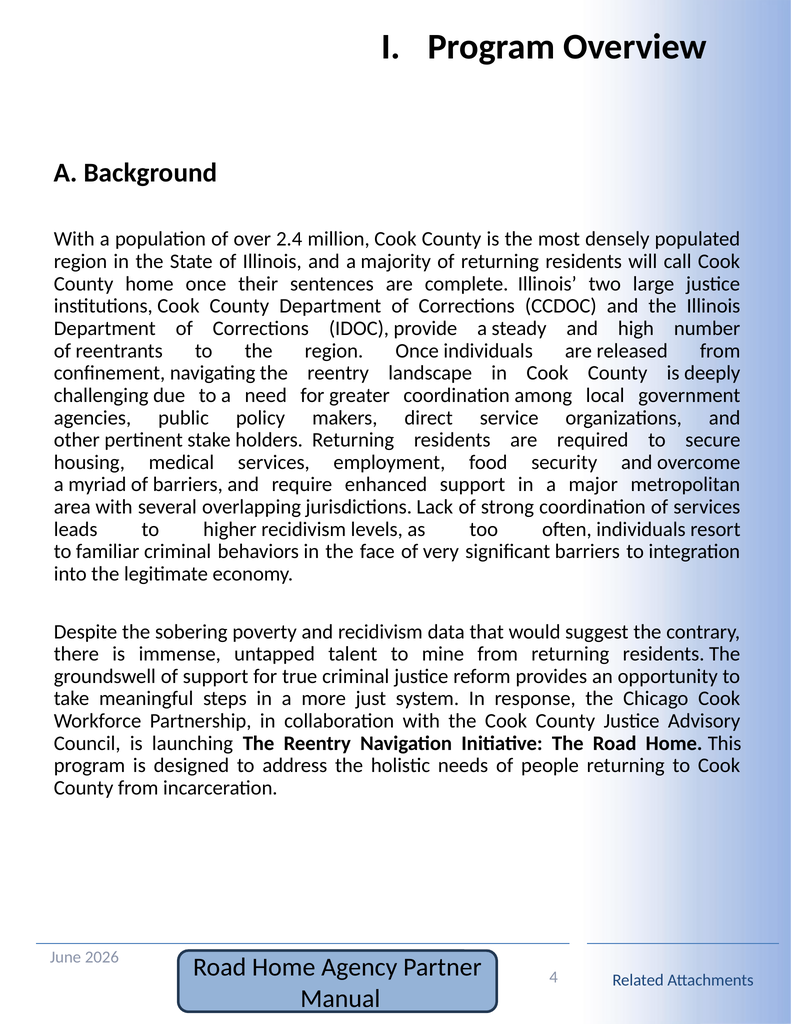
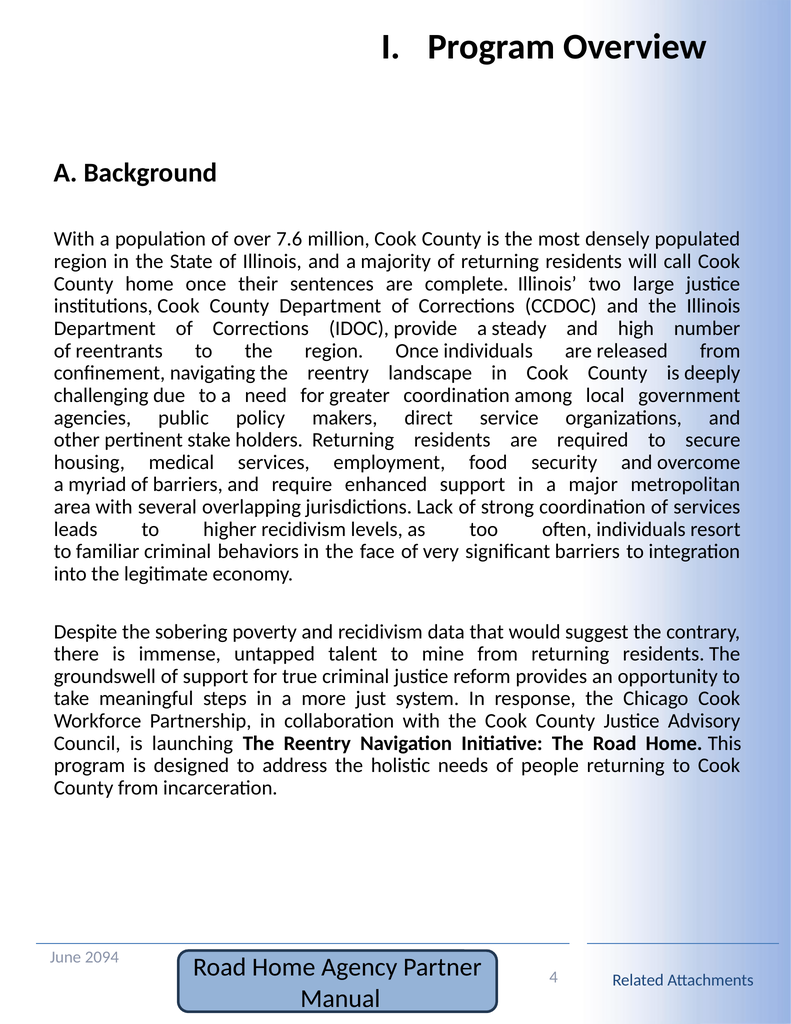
2.4: 2.4 -> 7.6
2026: 2026 -> 2094
